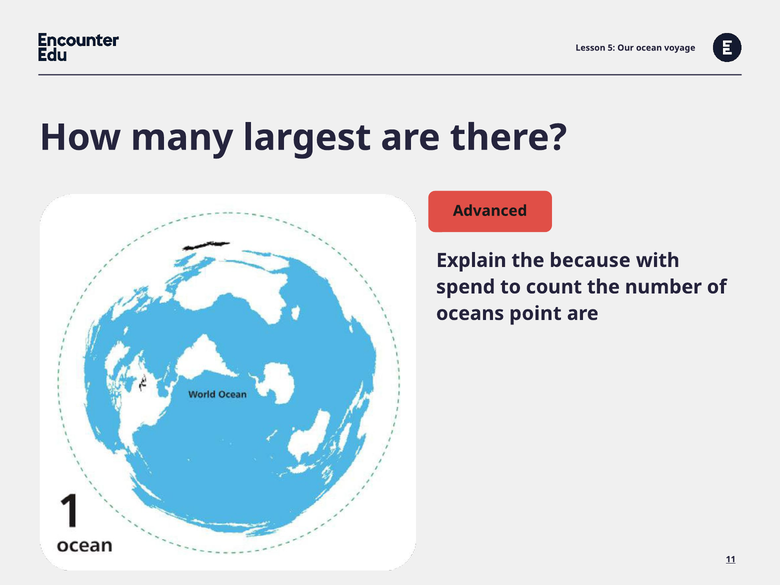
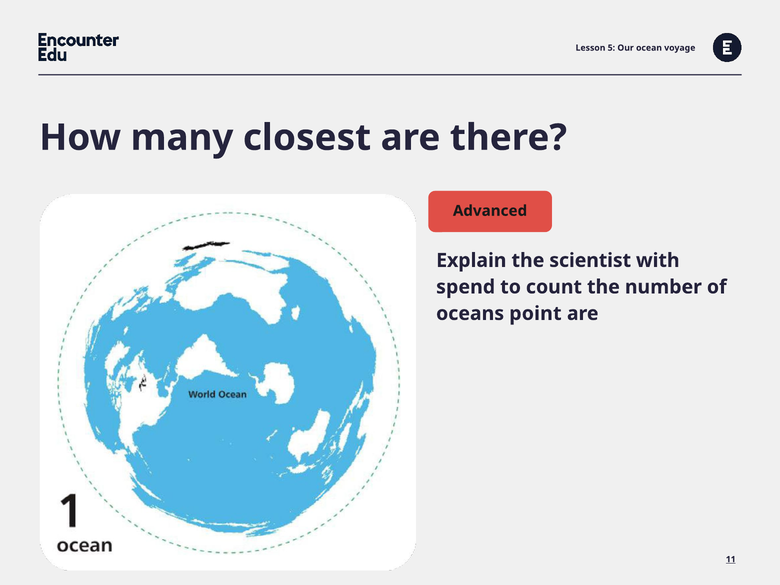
largest: largest -> closest
because: because -> scientist
